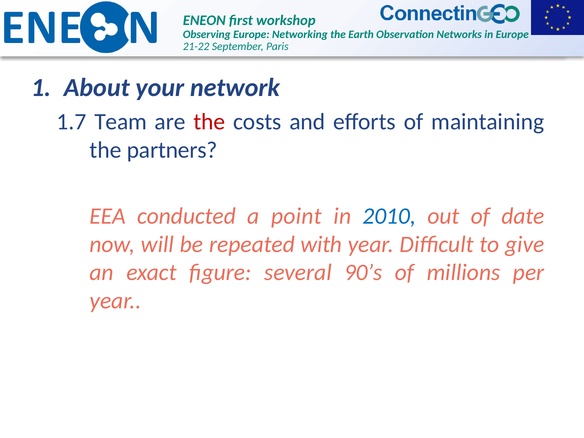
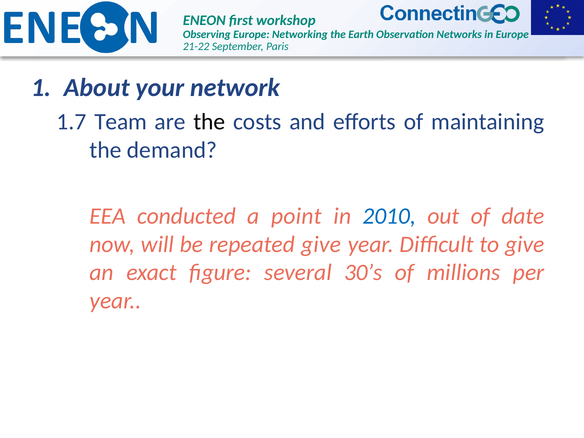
the at (209, 122) colour: red -> black
partners: partners -> demand
repeated with: with -> give
90’s: 90’s -> 30’s
